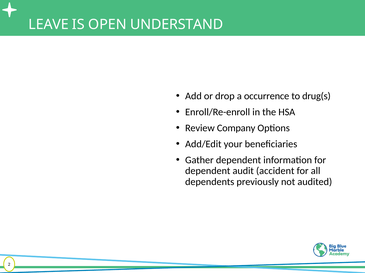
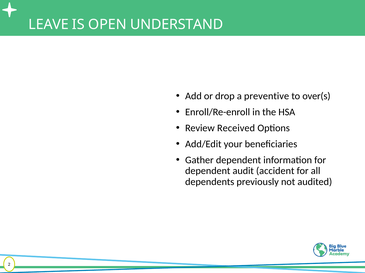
occurrence: occurrence -> preventive
drug(s: drug(s -> over(s
Company: Company -> Received
